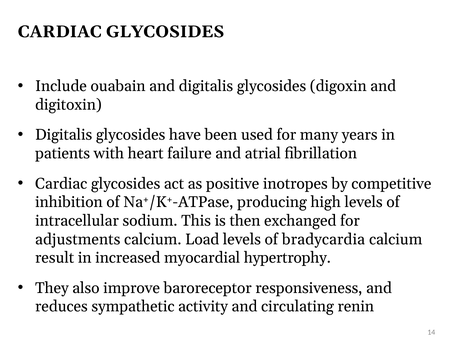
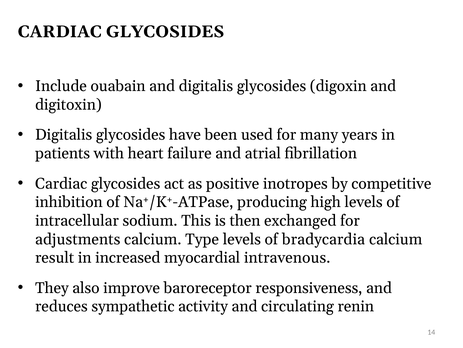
Load: Load -> Type
hypertrophy: hypertrophy -> intravenous
